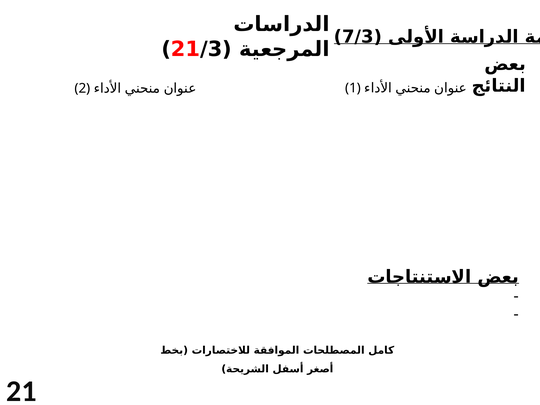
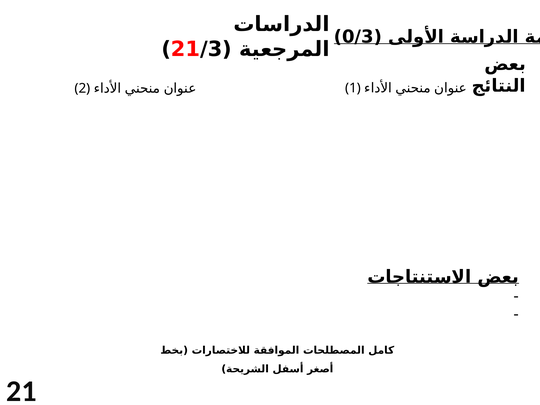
7/3: 7/3 -> 0/3
